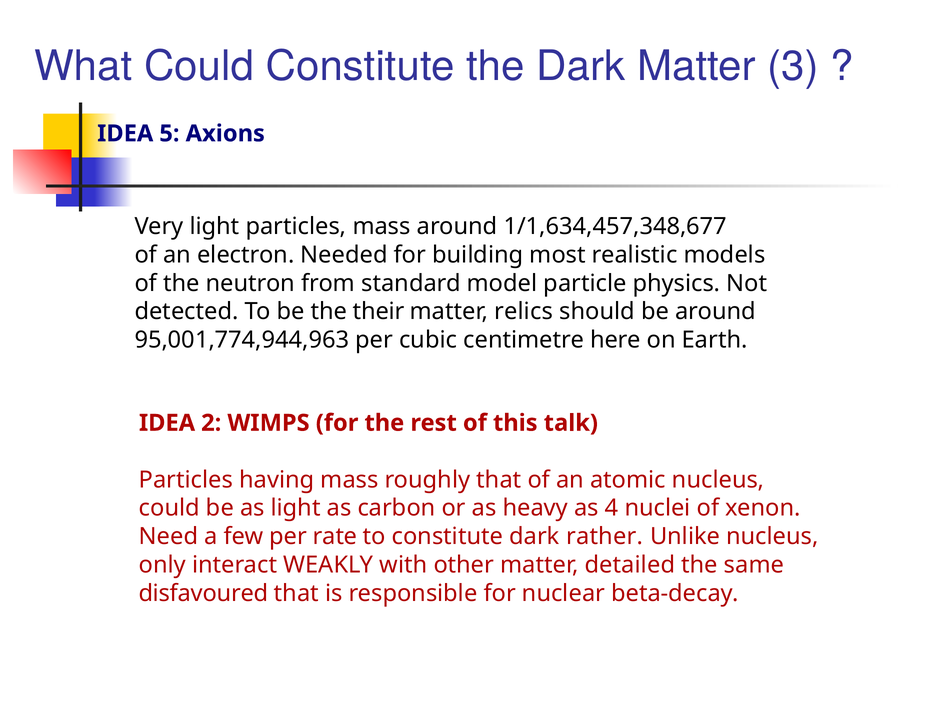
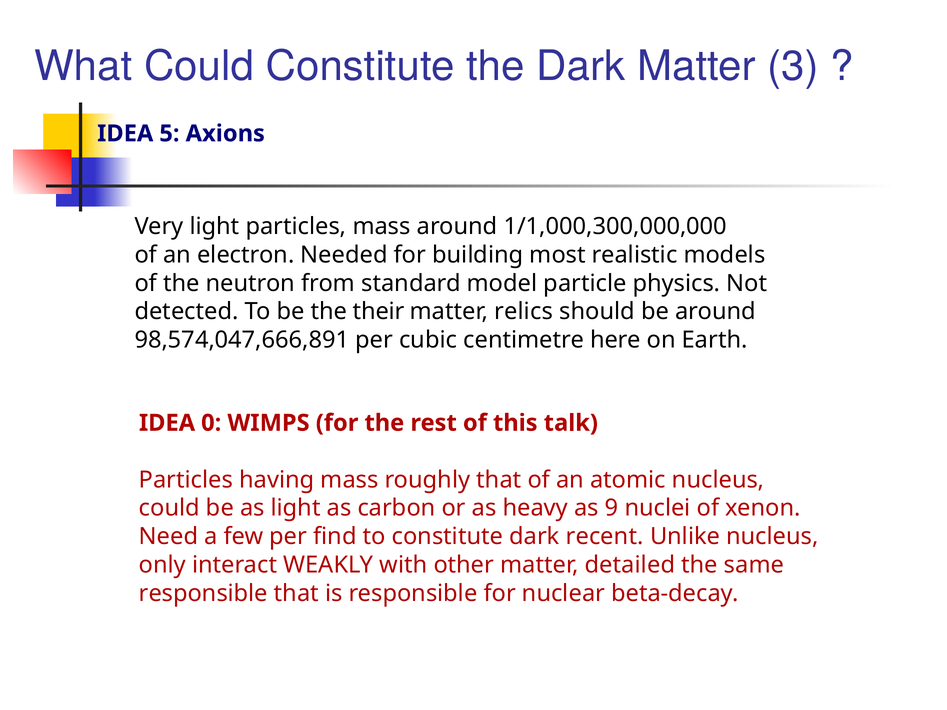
1/1,634,457,348,677: 1/1,634,457,348,677 -> 1/1,000,300,000,000
95,001,774,944,963: 95,001,774,944,963 -> 98,574,047,666,891
2: 2 -> 0
4: 4 -> 9
rate: rate -> find
rather: rather -> recent
disfavoured at (203, 594): disfavoured -> responsible
